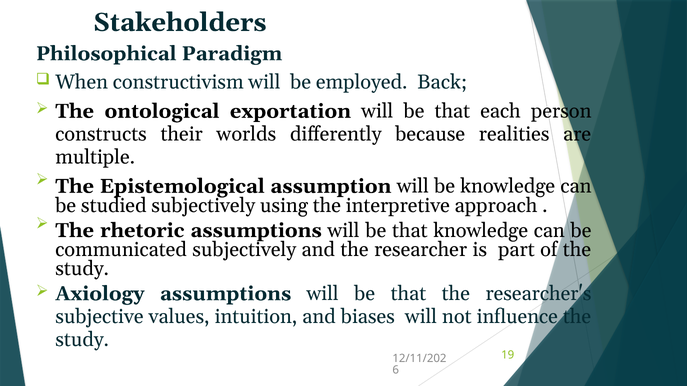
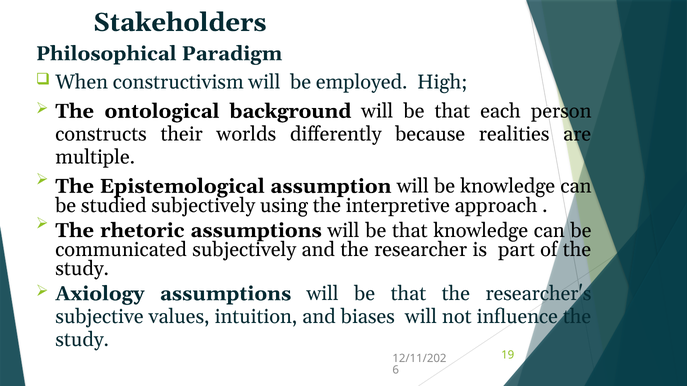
Back: Back -> High
exportation: exportation -> background
